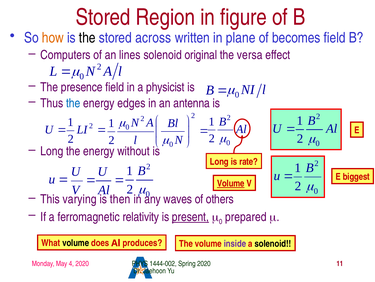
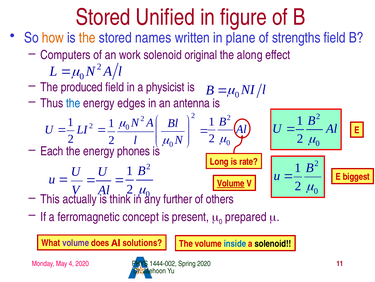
Region: Region -> Unified
the at (87, 38) colour: black -> orange
across: across -> names
becomes: becomes -> strengths
lines: lines -> work
versa: versa -> along
presence: presence -> produced
Long at (52, 151): Long -> Each
without: without -> phones
varying: varying -> actually
then: then -> think
waves: waves -> further
relativity: relativity -> concept
present underline: present -> none
volume at (76, 242) colour: black -> purple
produces: produces -> solutions
inside colour: purple -> blue
